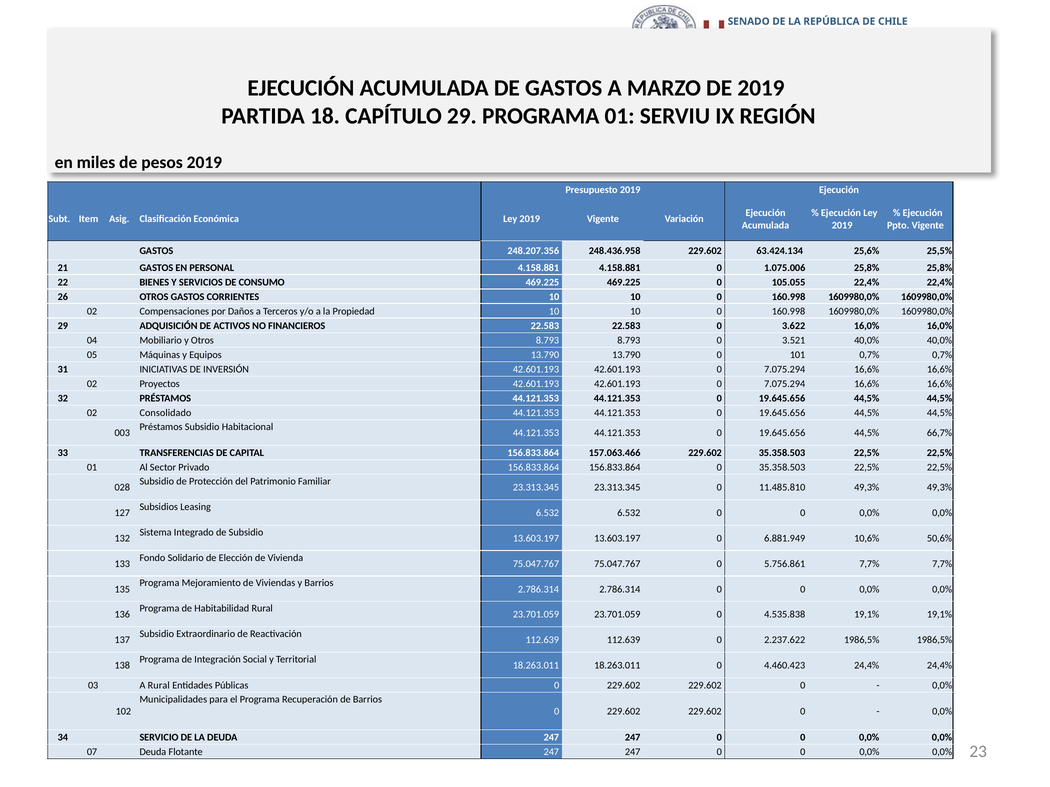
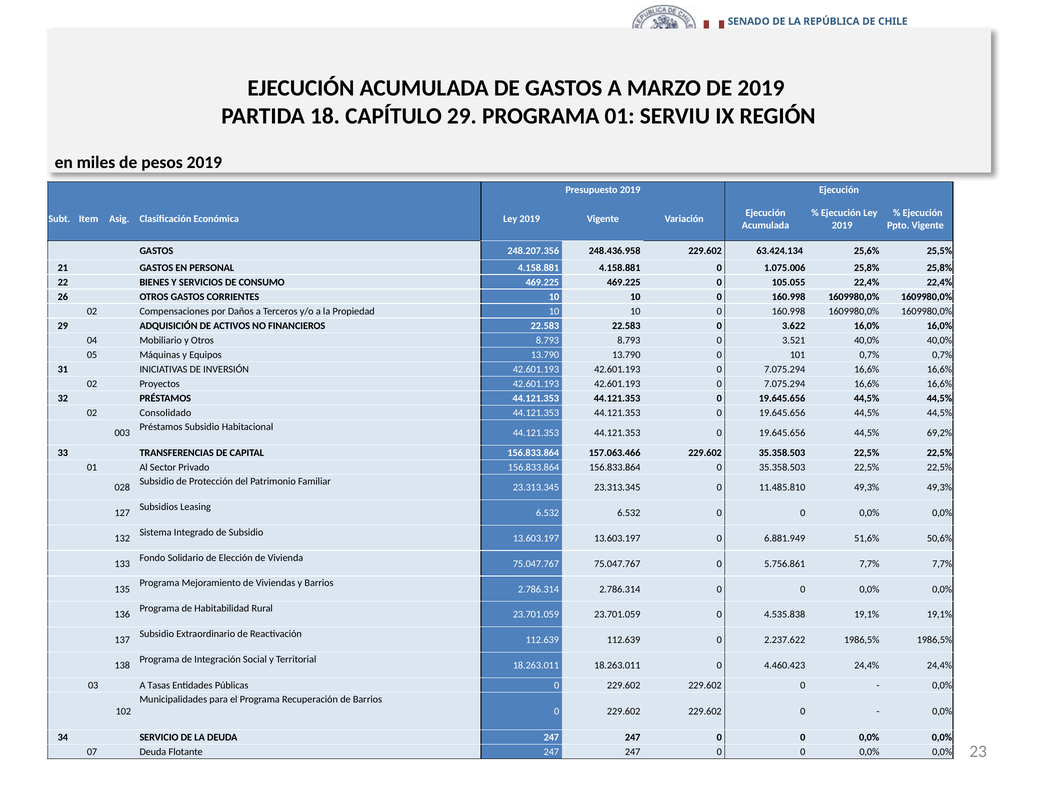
66,7%: 66,7% -> 69,2%
10,6%: 10,6% -> 51,6%
A Rural: Rural -> Tasas
